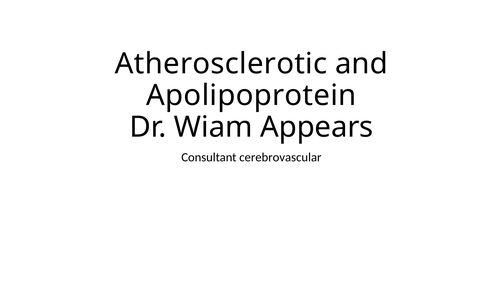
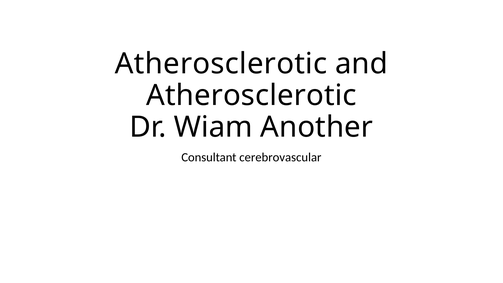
Apolipoprotein at (251, 96): Apolipoprotein -> Atherosclerotic
Appears: Appears -> Another
